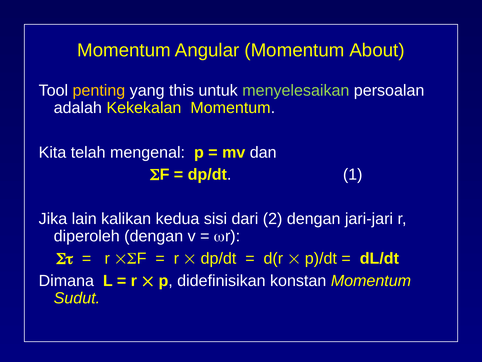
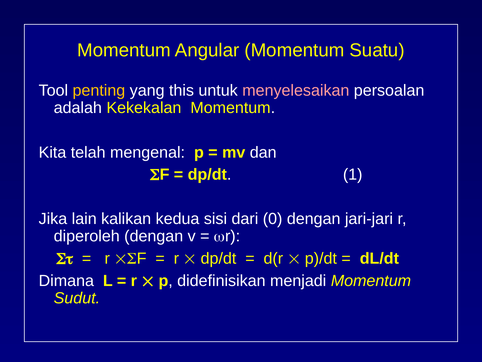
About: About -> Suatu
menyelesaikan colour: light green -> pink
2: 2 -> 0
konstan: konstan -> menjadi
